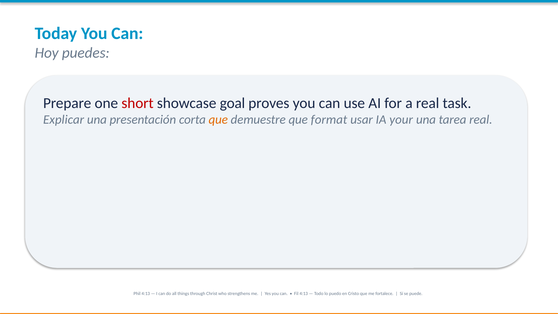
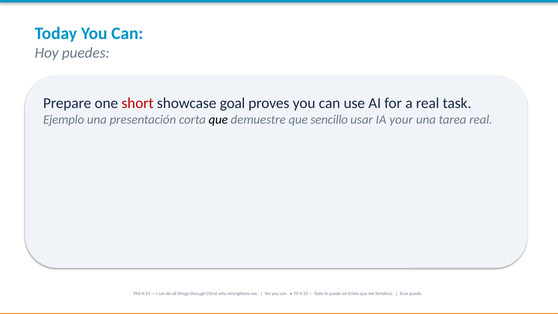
Explicar: Explicar -> Ejemplo
que at (218, 120) colour: orange -> black
format: format -> sencillo
